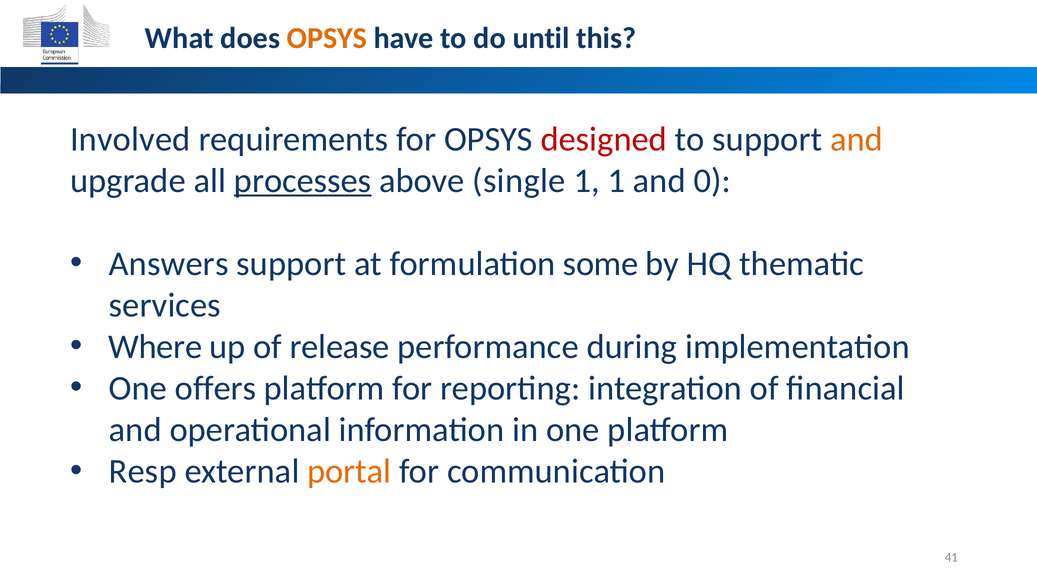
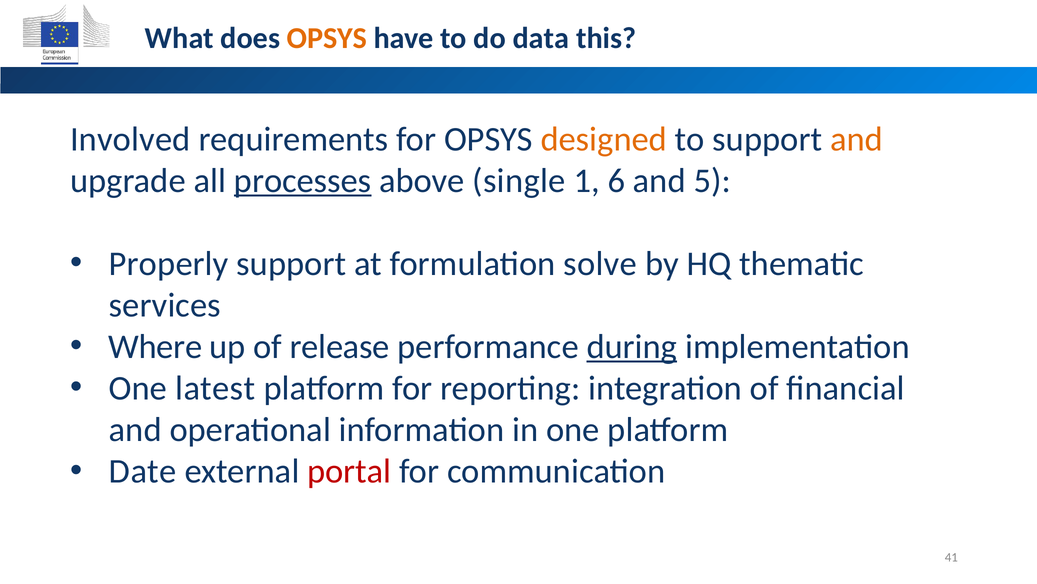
until: until -> data
designed colour: red -> orange
1 1: 1 -> 6
0: 0 -> 5
Answers: Answers -> Properly
some: some -> solve
during underline: none -> present
offers: offers -> latest
Resp: Resp -> Date
portal colour: orange -> red
